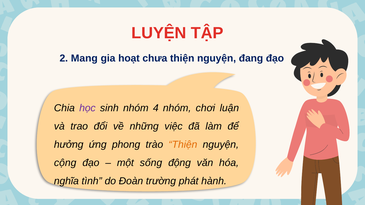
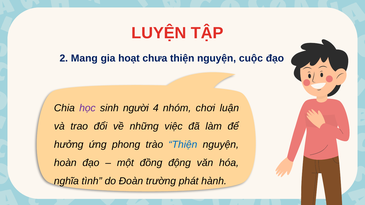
đang: đang -> cuộc
sinh nhóm: nhóm -> người
Thiện at (183, 145) colour: orange -> blue
cộng: cộng -> hoàn
sống: sống -> đồng
